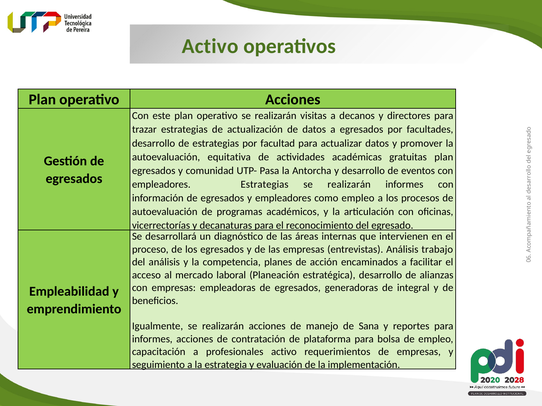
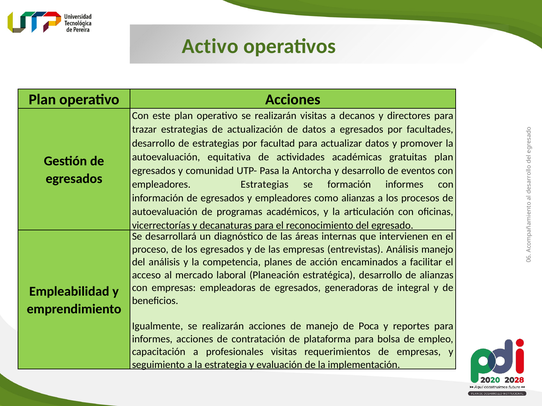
realizarán at (349, 185): realizarán -> formación
como empleo: empleo -> alianzas
Análisis trabajo: trabajo -> manejo
Sana: Sana -> Poca
profesionales activo: activo -> visitas
